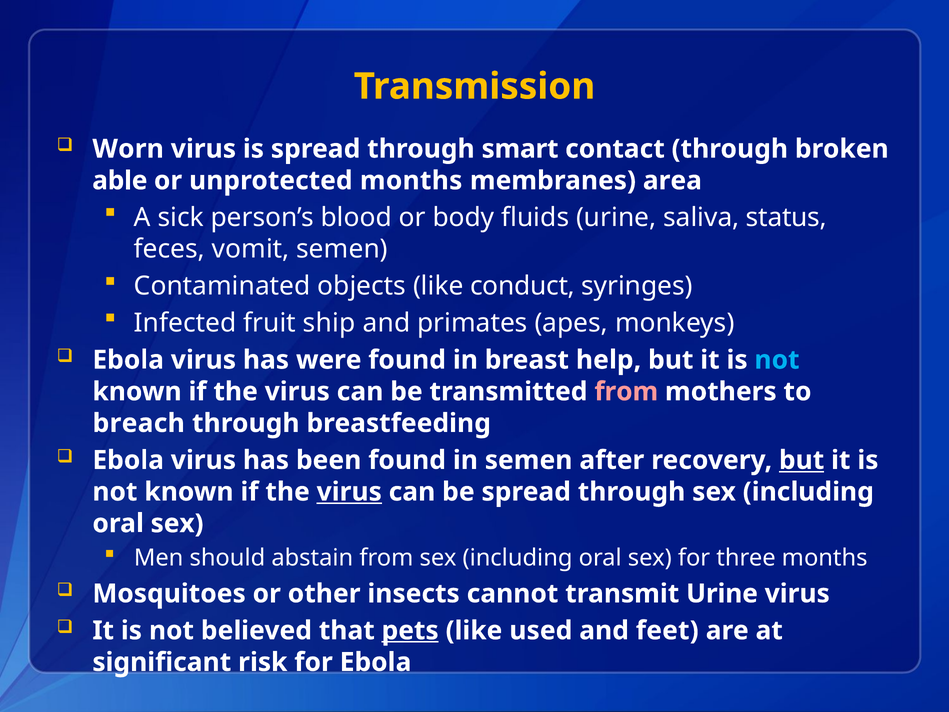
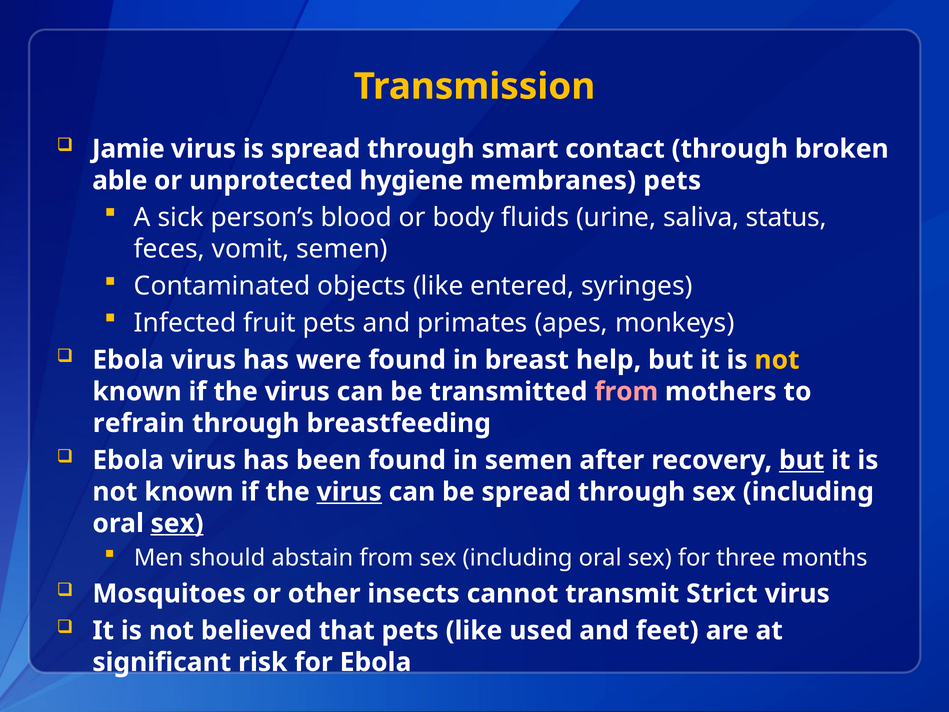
Worn: Worn -> Jamie
unprotected months: months -> hygiene
membranes area: area -> pets
conduct: conduct -> entered
fruit ship: ship -> pets
not at (777, 360) colour: light blue -> yellow
breach: breach -> refrain
sex at (177, 523) underline: none -> present
transmit Urine: Urine -> Strict
pets at (410, 630) underline: present -> none
